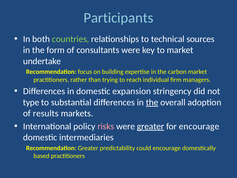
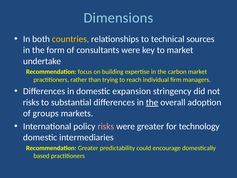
Participants: Participants -> Dimensions
countries colour: light green -> yellow
type at (31, 102): type -> risks
results: results -> groups
greater at (151, 126) underline: present -> none
for encourage: encourage -> technology
